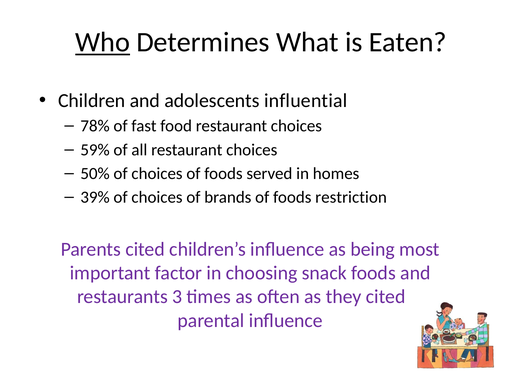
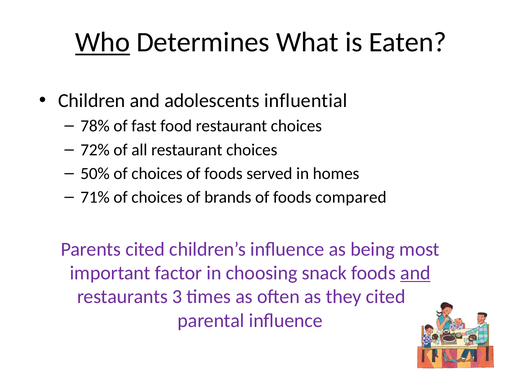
59%: 59% -> 72%
39%: 39% -> 71%
restriction: restriction -> compared
and at (415, 273) underline: none -> present
